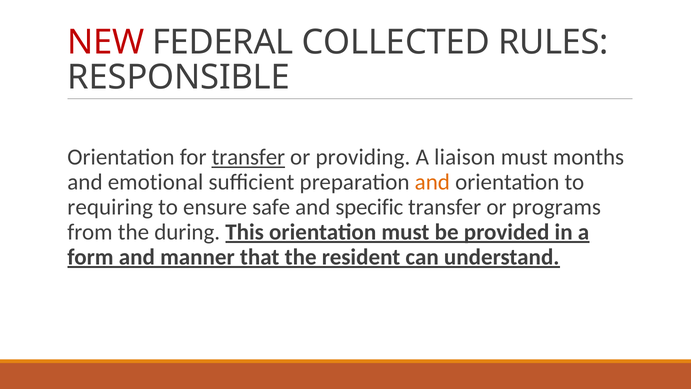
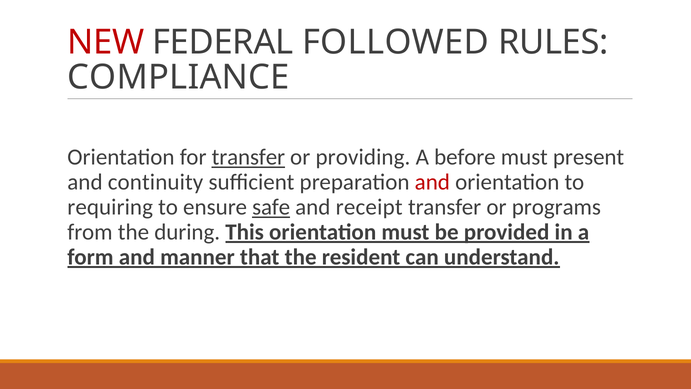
COLLECTED: COLLECTED -> FOLLOWED
RESPONSIBLE: RESPONSIBLE -> COMPLIANCE
liaison: liaison -> before
months: months -> present
emotional: emotional -> continuity
and at (432, 182) colour: orange -> red
safe underline: none -> present
specific: specific -> receipt
